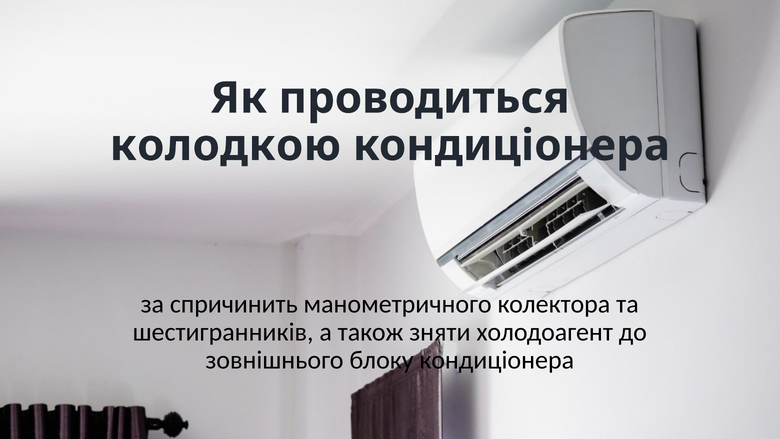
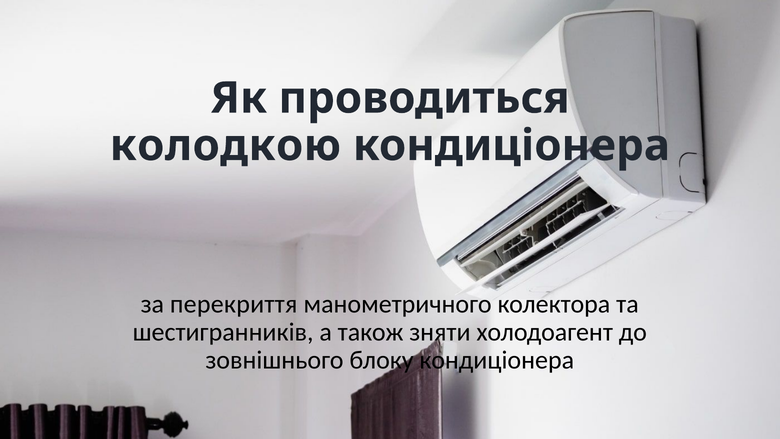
спричинить: спричинить -> перекриття
